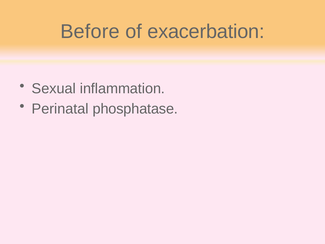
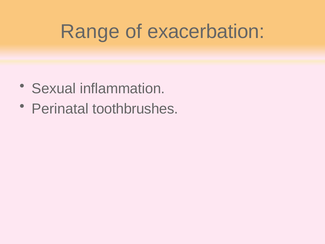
Before: Before -> Range
phosphatase: phosphatase -> toothbrushes
